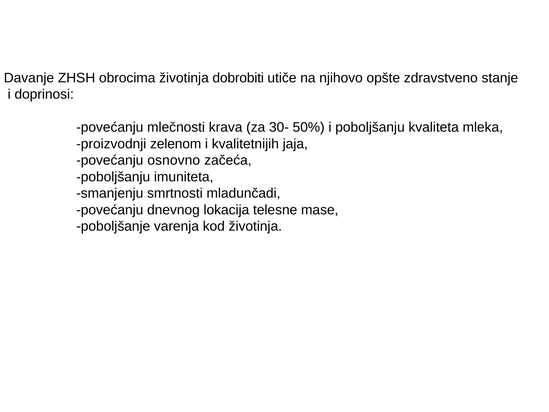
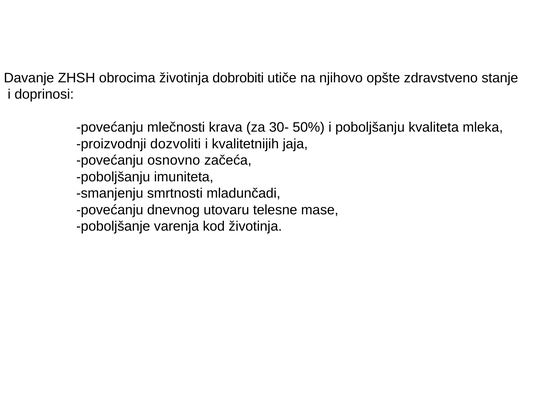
zelenom: zelenom -> dozvoliti
lokacija: lokacija -> utovaru
